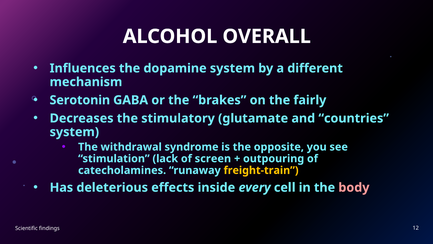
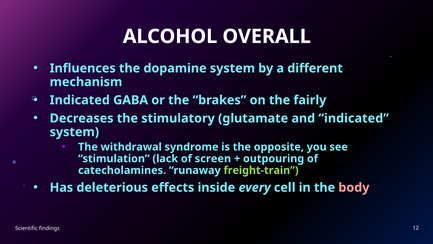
Serotonin at (80, 100): Serotonin -> Indicated
and countries: countries -> indicated
freight-train colour: yellow -> light green
